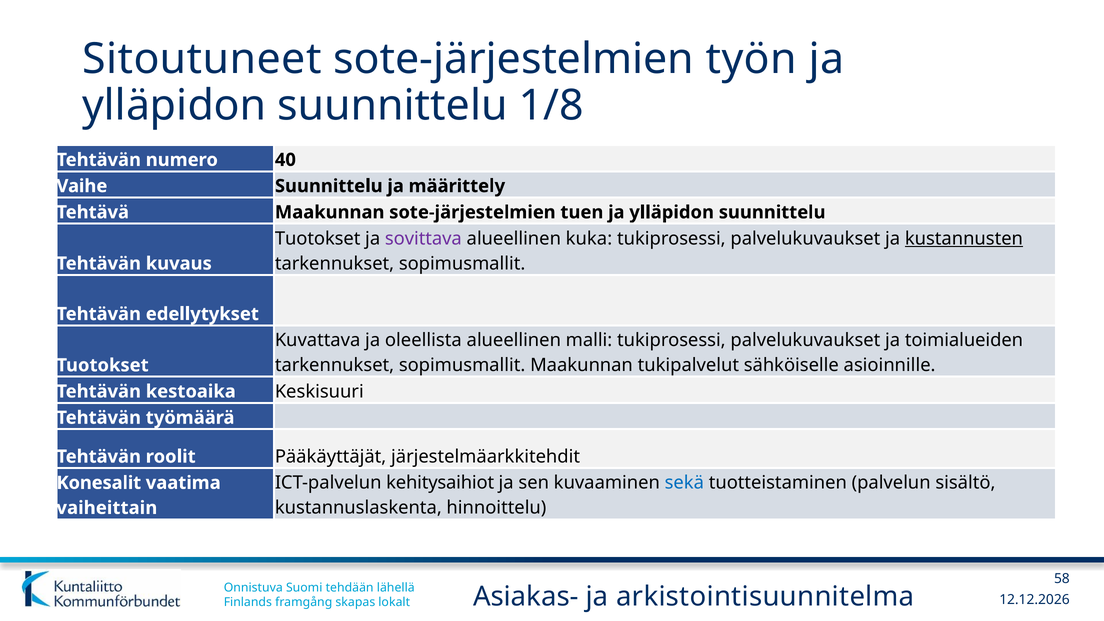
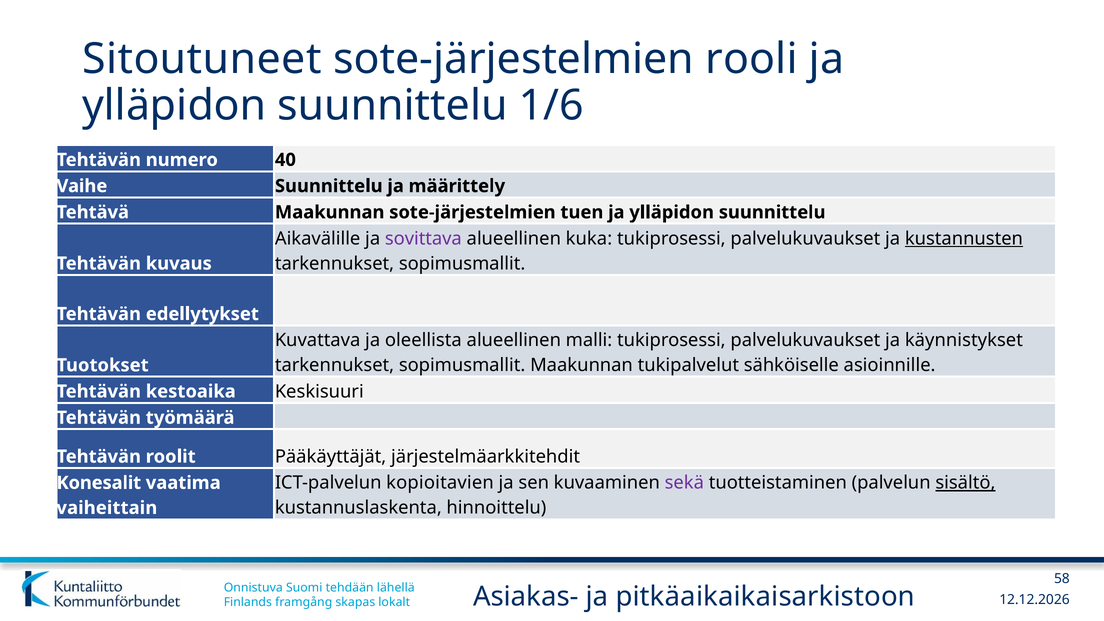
työn: työn -> rooli
1/8: 1/8 -> 1/6
Tuotokset at (318, 239): Tuotokset -> Aikavälille
toimialueiden: toimialueiden -> käynnistykset
kehitysaihiot: kehitysaihiot -> kopioitavien
sekä colour: blue -> purple
sisältö underline: none -> present
arkistointisuunnitelma: arkistointisuunnitelma -> pitkäaikaikaisarkistoon
